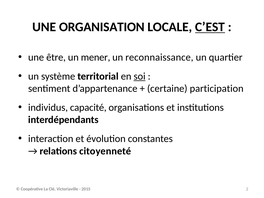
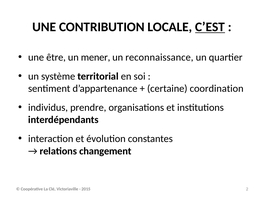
ORGANISATION: ORGANISATION -> CONTRIBUTION
soi underline: present -> none
participation: participation -> coordination
capacité: capacité -> prendre
citoyenneté: citoyenneté -> changement
